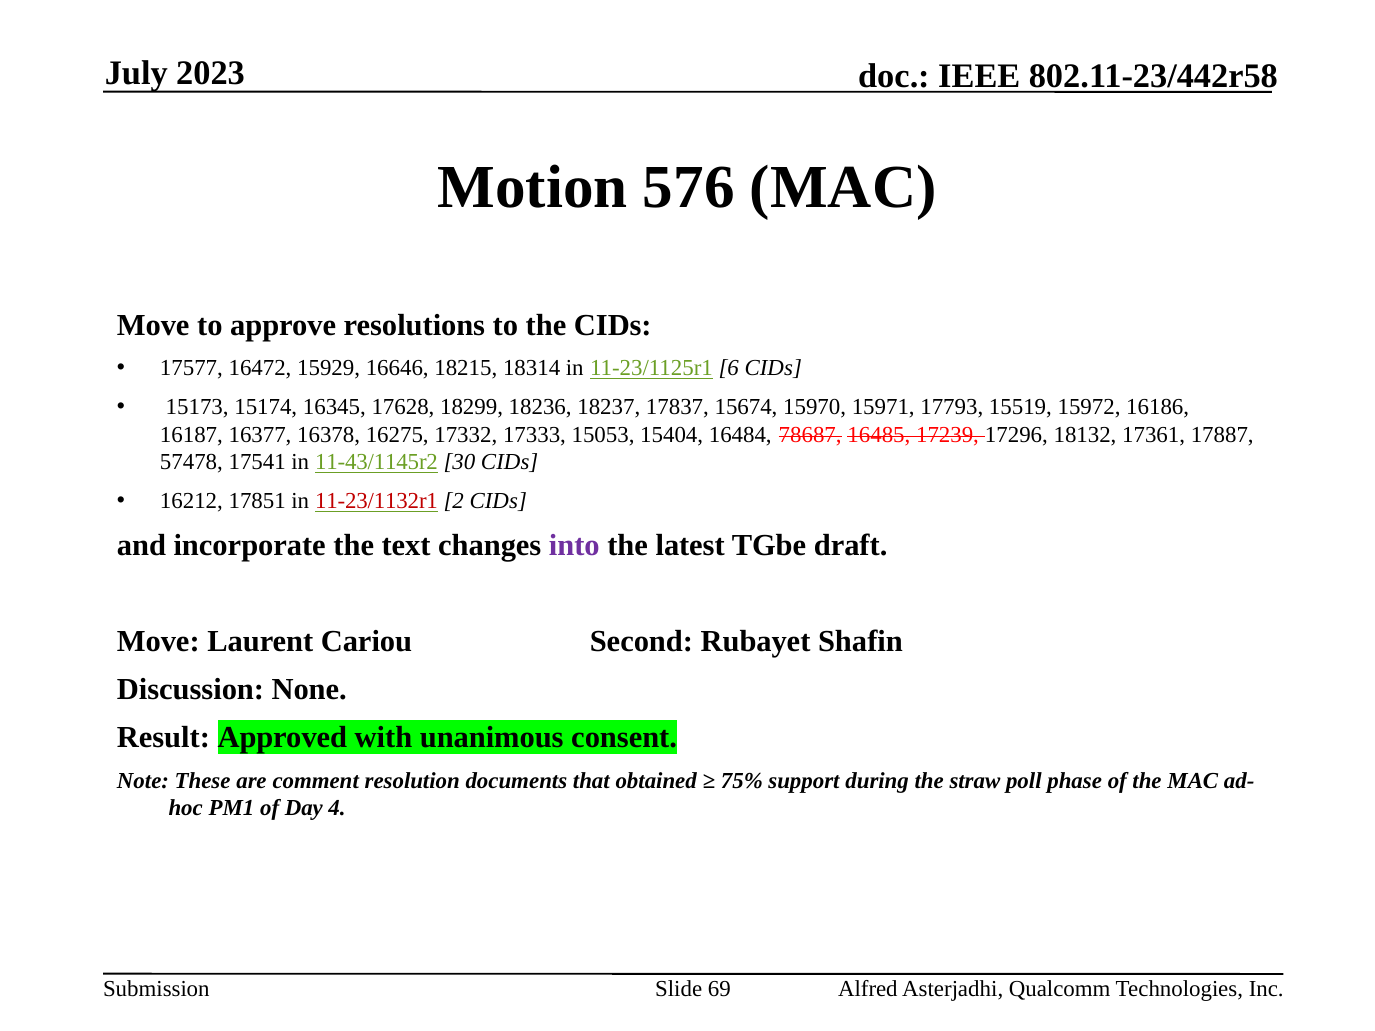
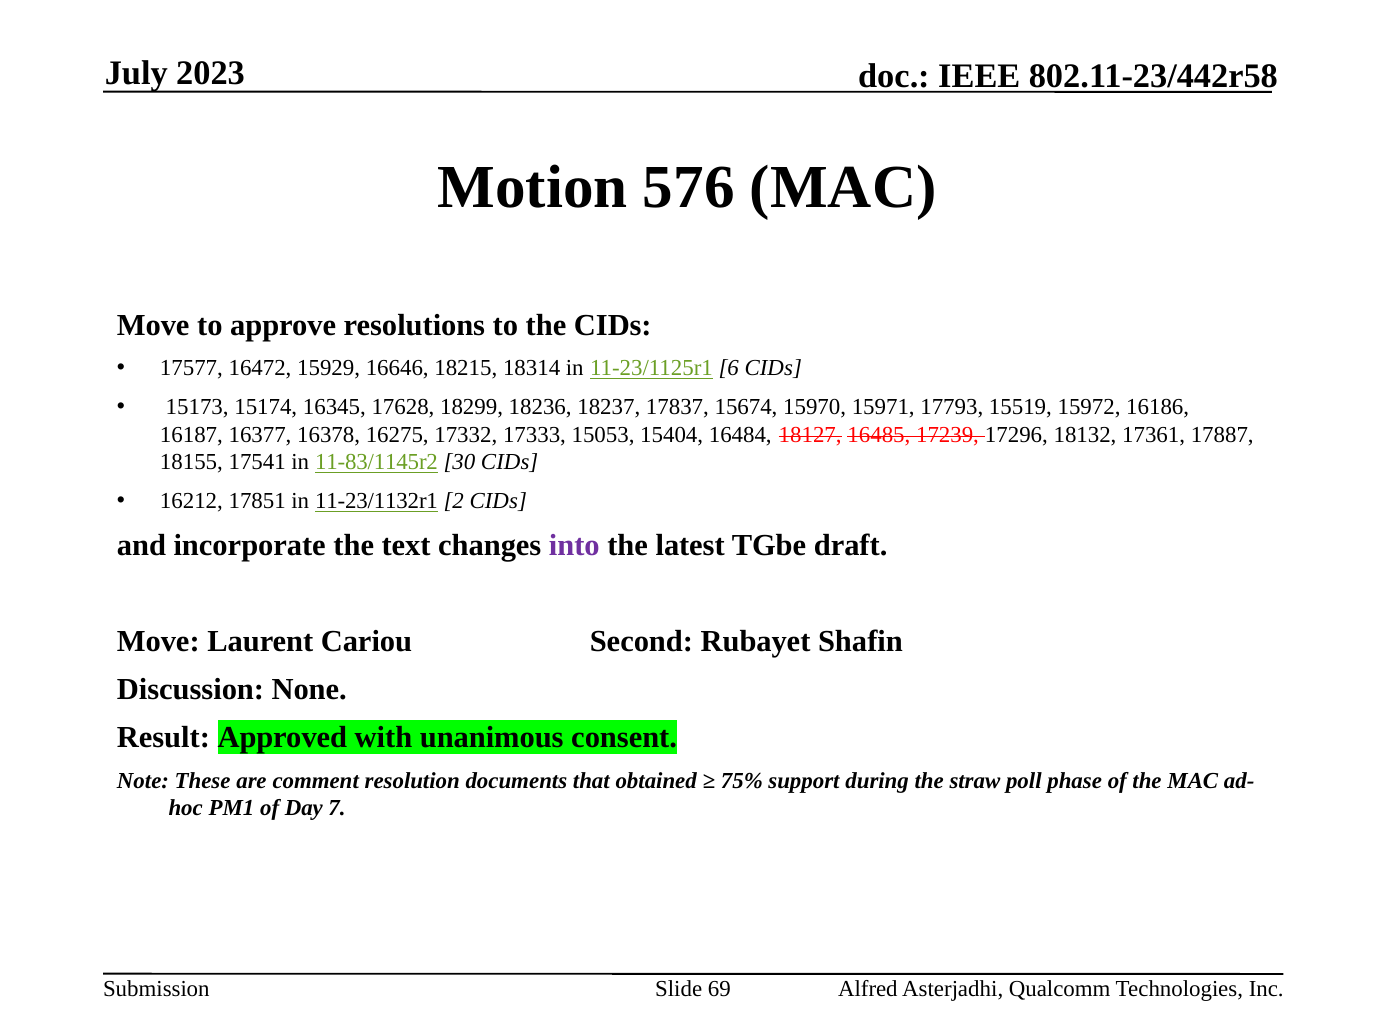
78687: 78687 -> 18127
57478: 57478 -> 18155
11-43/1145r2: 11-43/1145r2 -> 11-83/1145r2
11-23/1132r1 colour: red -> black
4: 4 -> 7
